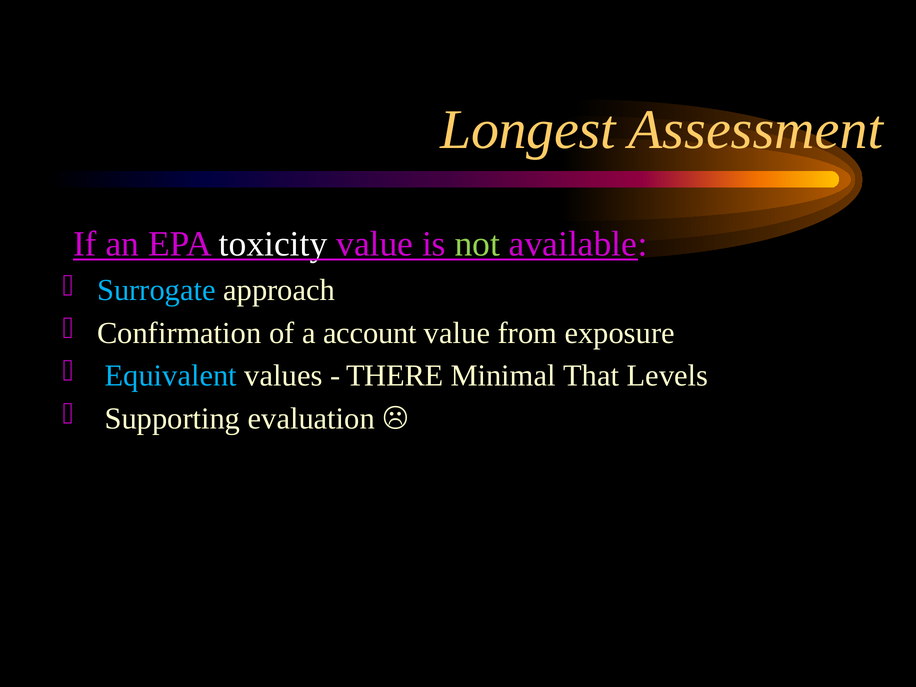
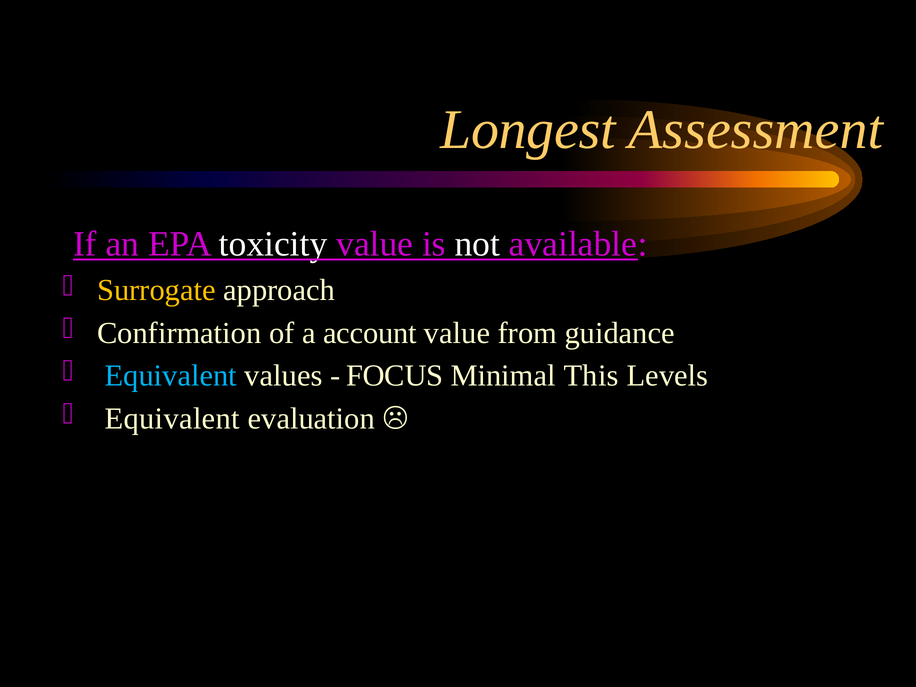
not colour: light green -> white
Surrogate colour: light blue -> yellow
exposure: exposure -> guidance
THERE: THERE -> FOCUS
That: That -> This
Supporting at (172, 419): Supporting -> Equivalent
